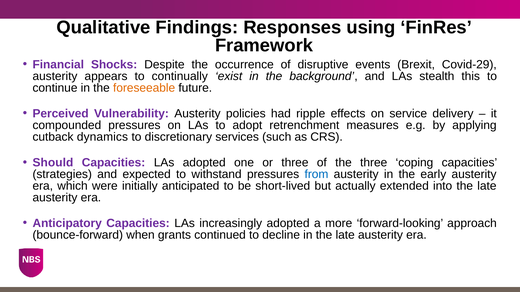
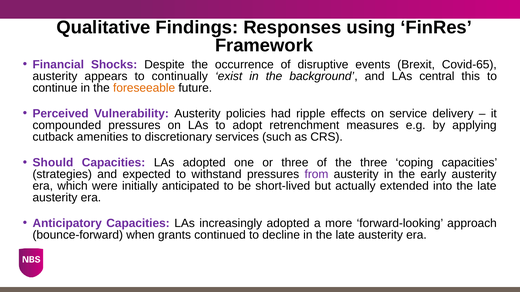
Covid-29: Covid-29 -> Covid-65
stealth: stealth -> central
dynamics: dynamics -> amenities
from colour: blue -> purple
